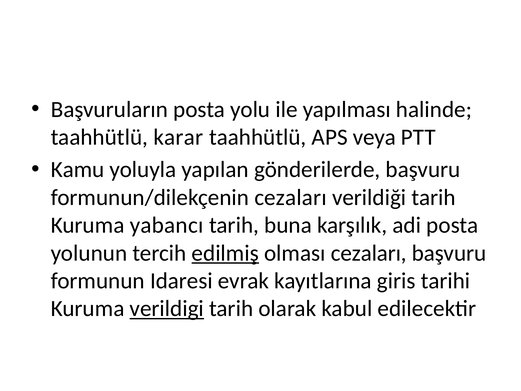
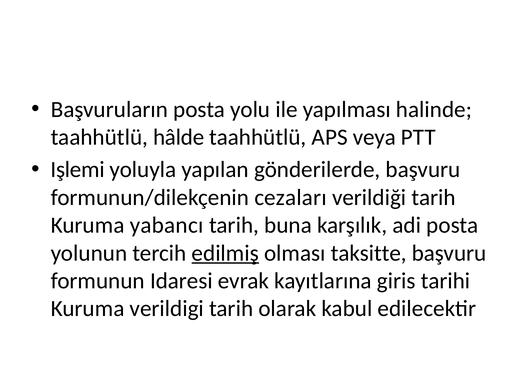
karar: karar -> hâlde
Kamu: Kamu -> Işlemi
olması cezaları: cezaları -> taksitte
verildigi underline: present -> none
